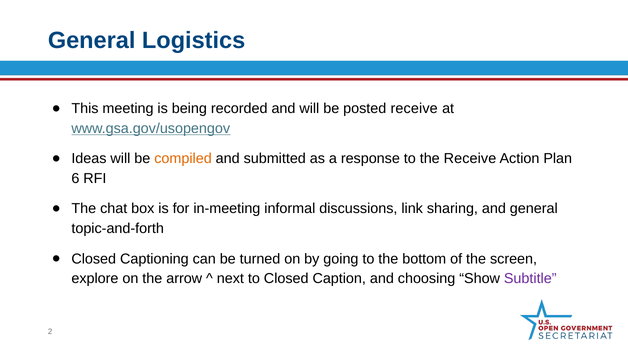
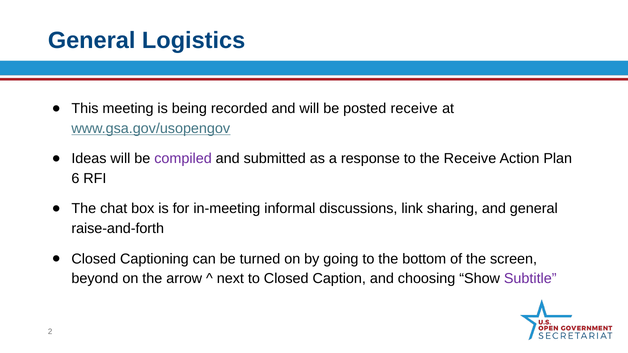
compiled colour: orange -> purple
topic-and-forth: topic-and-forth -> raise-and-forth
explore: explore -> beyond
